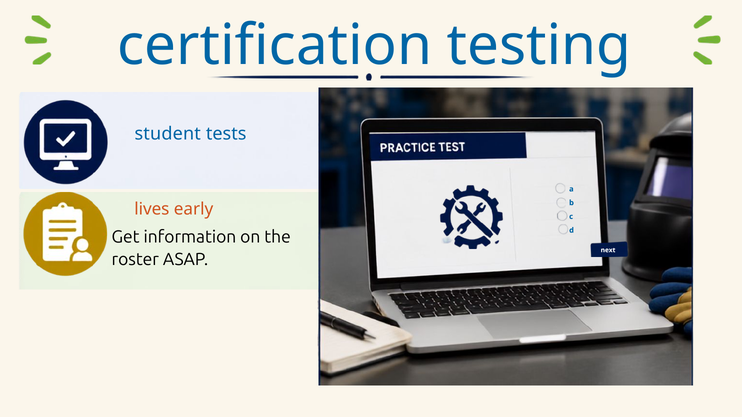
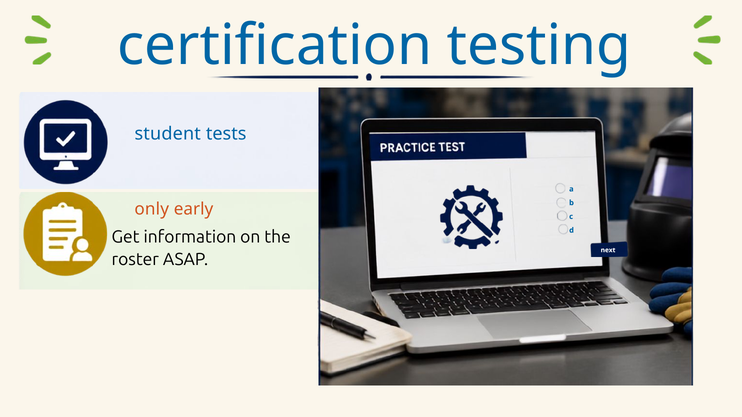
lives: lives -> only
